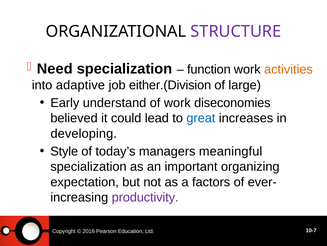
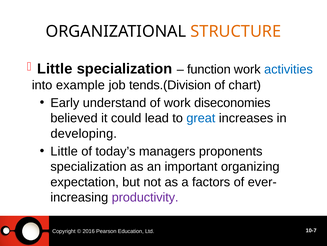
STRUCTURE colour: purple -> orange
Need at (55, 69): Need -> Little
activities colour: orange -> blue
adaptive: adaptive -> example
either.(Division: either.(Division -> tends.(Division
large: large -> chart
Style at (64, 151): Style -> Little
meaningful: meaningful -> proponents
